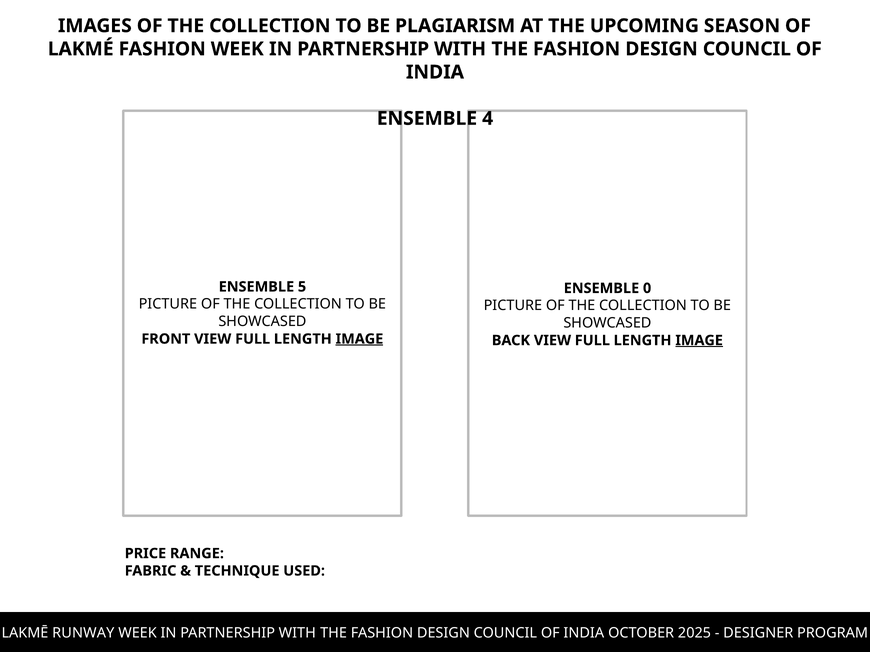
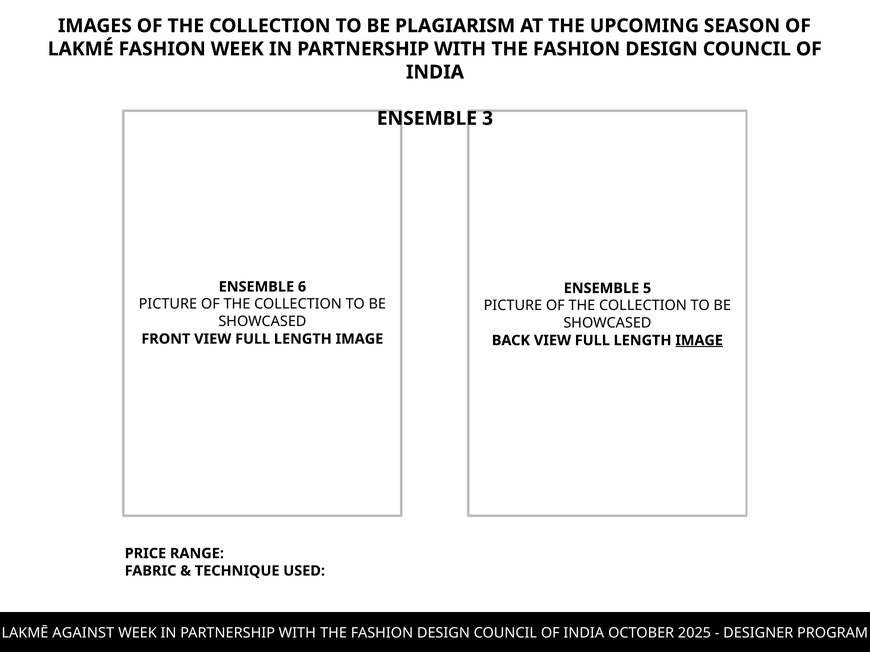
4: 4 -> 3
5: 5 -> 6
0: 0 -> 5
IMAGE at (359, 339) underline: present -> none
RUNWAY: RUNWAY -> AGAINST
